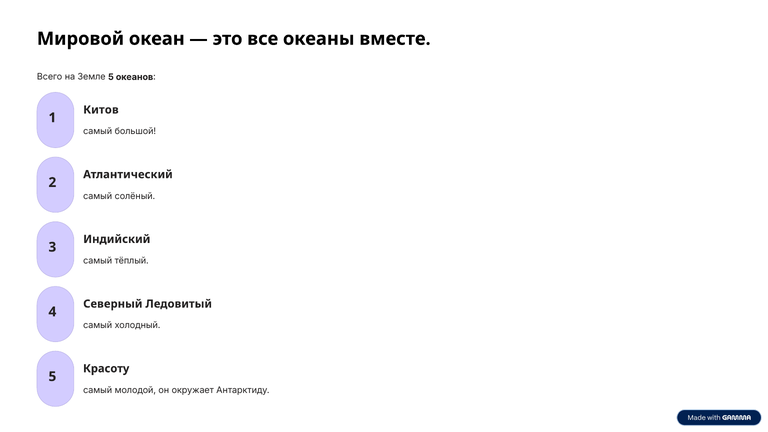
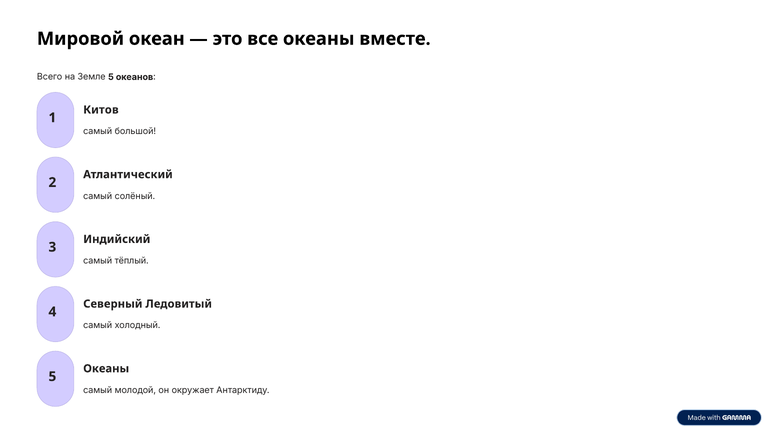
Красоту at (106, 369): Красоту -> Океаны
